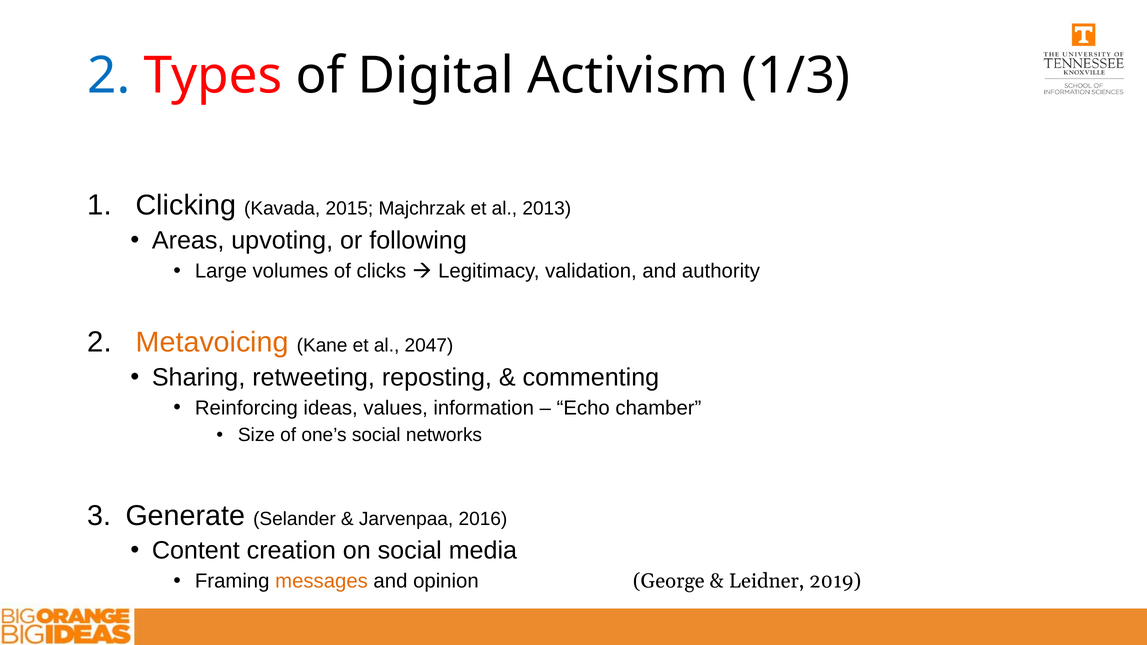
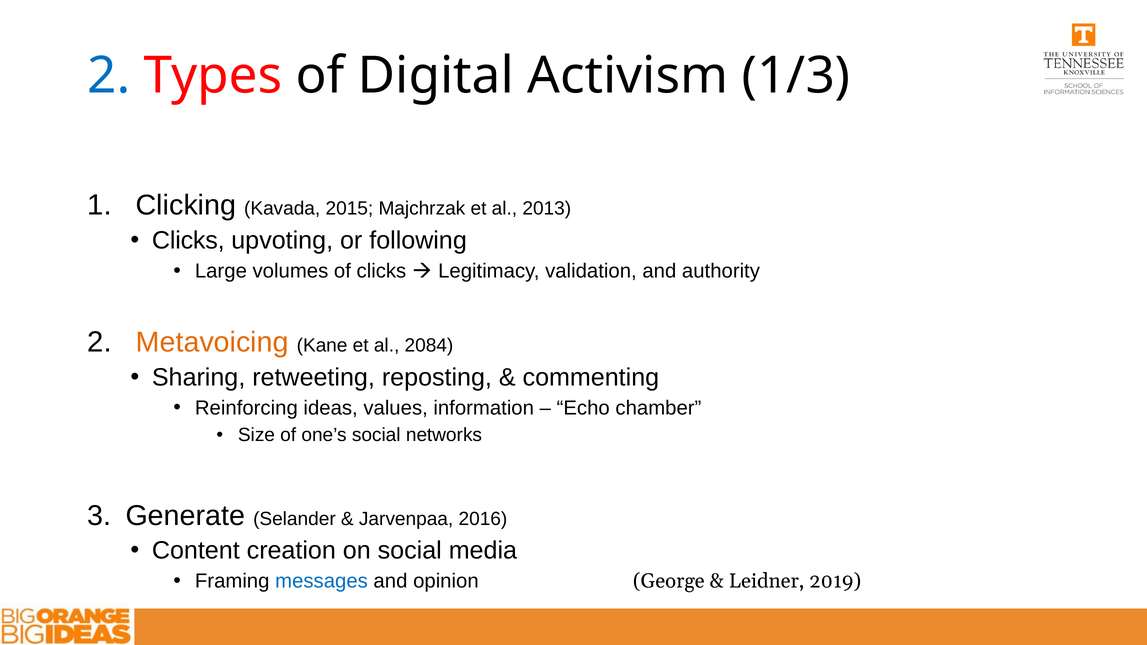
Areas at (188, 241): Areas -> Clicks
2047: 2047 -> 2084
messages colour: orange -> blue
